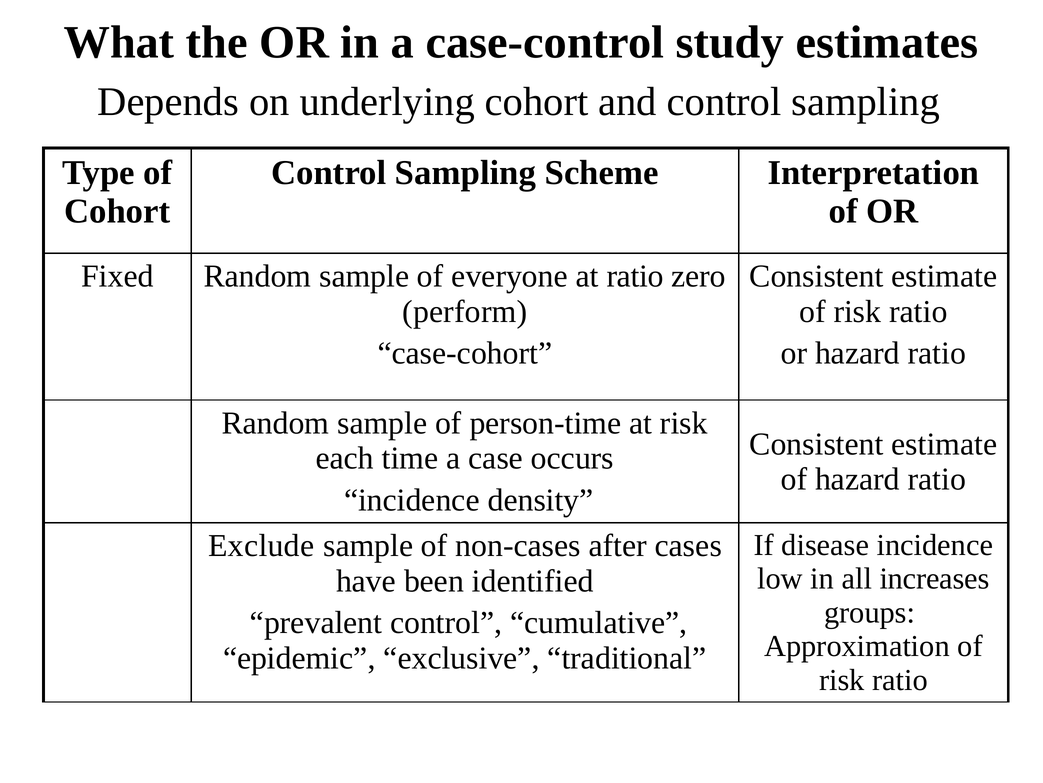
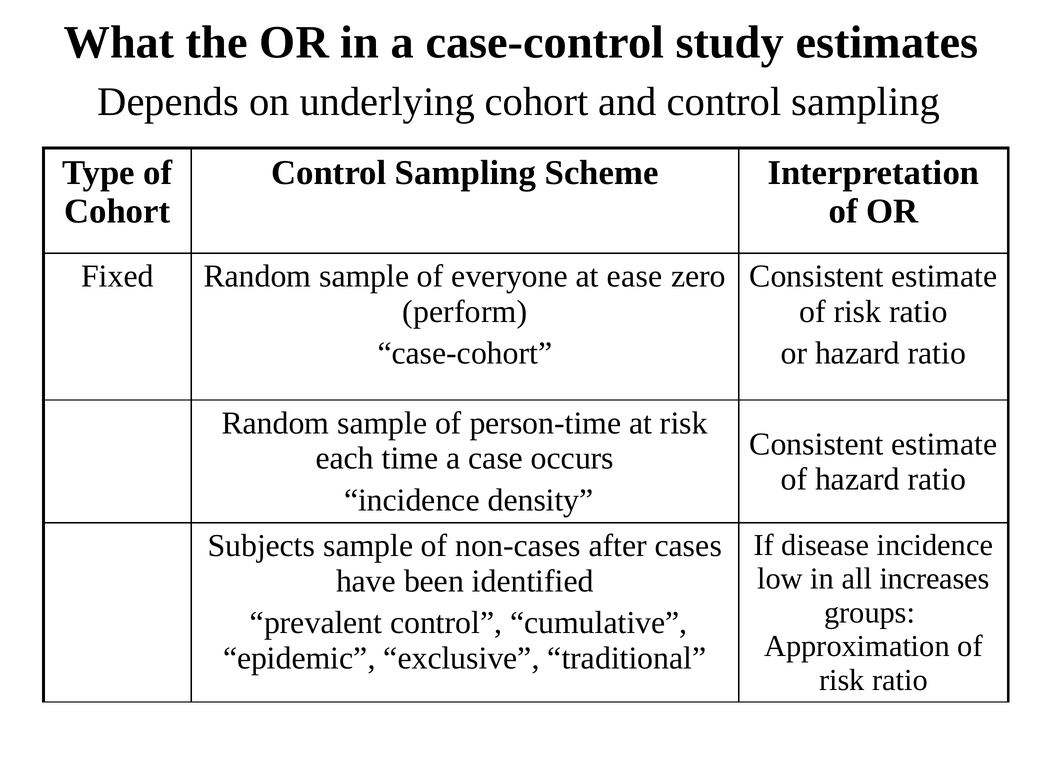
at ratio: ratio -> ease
Exclude: Exclude -> Subjects
